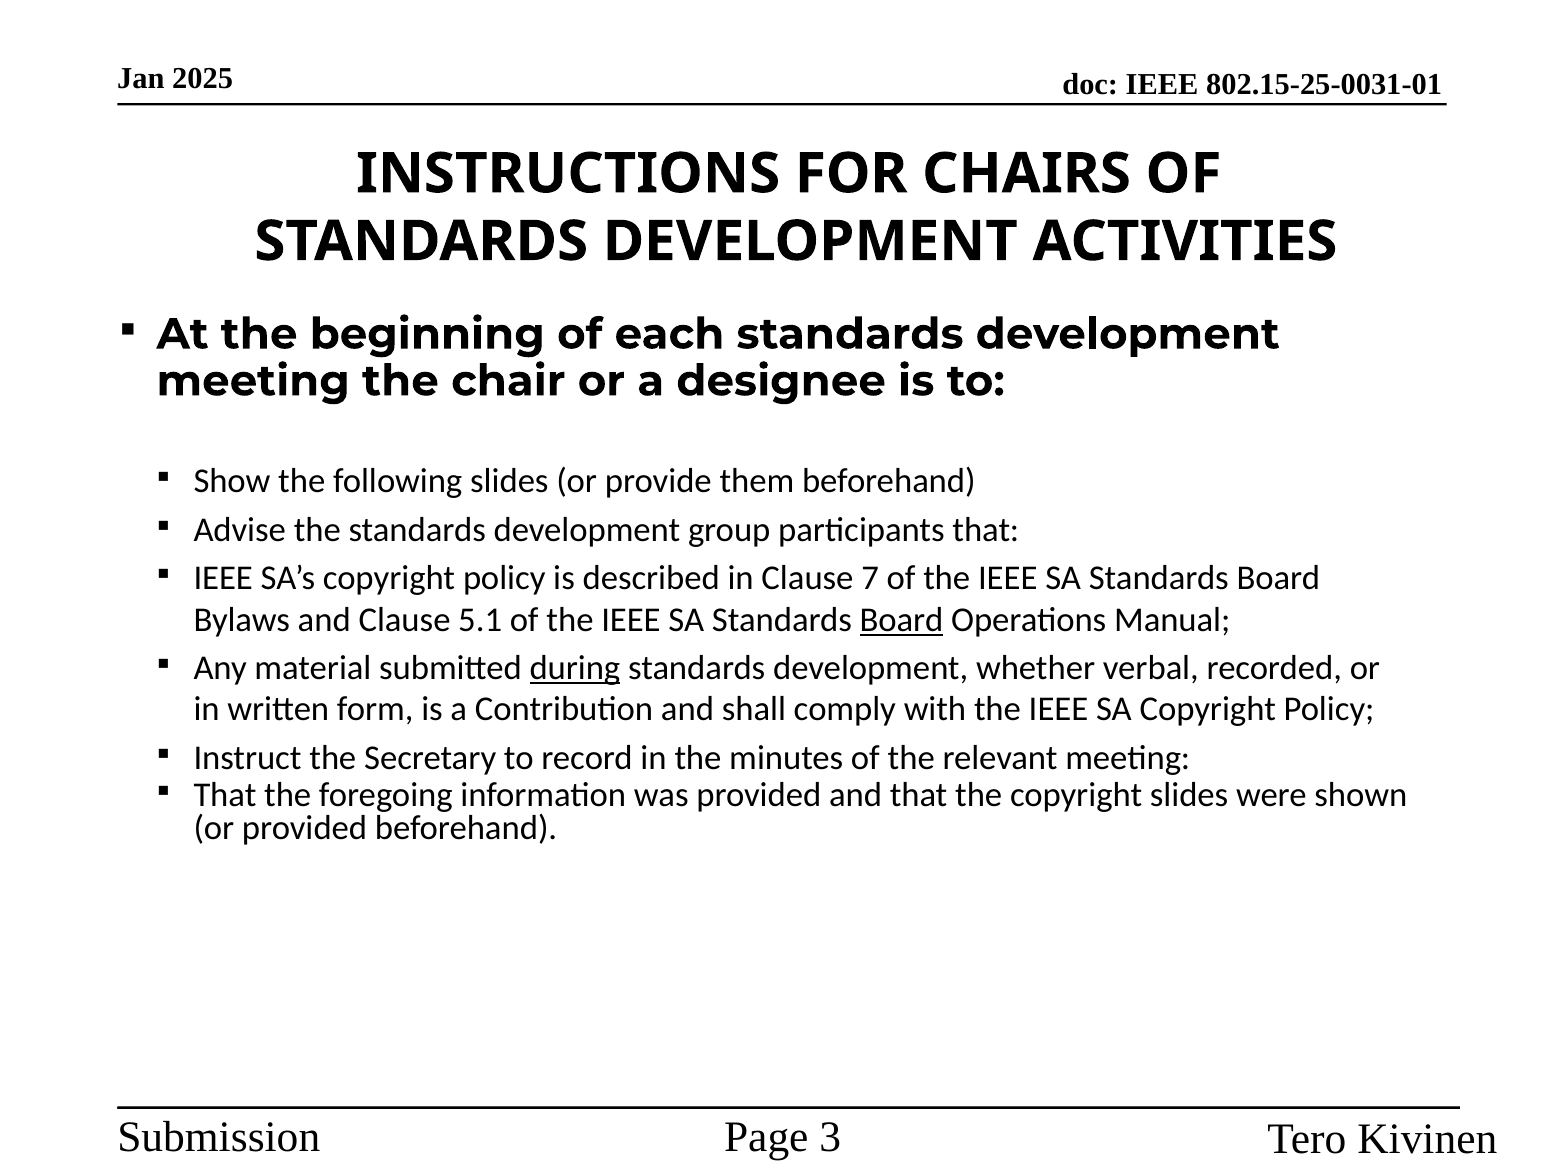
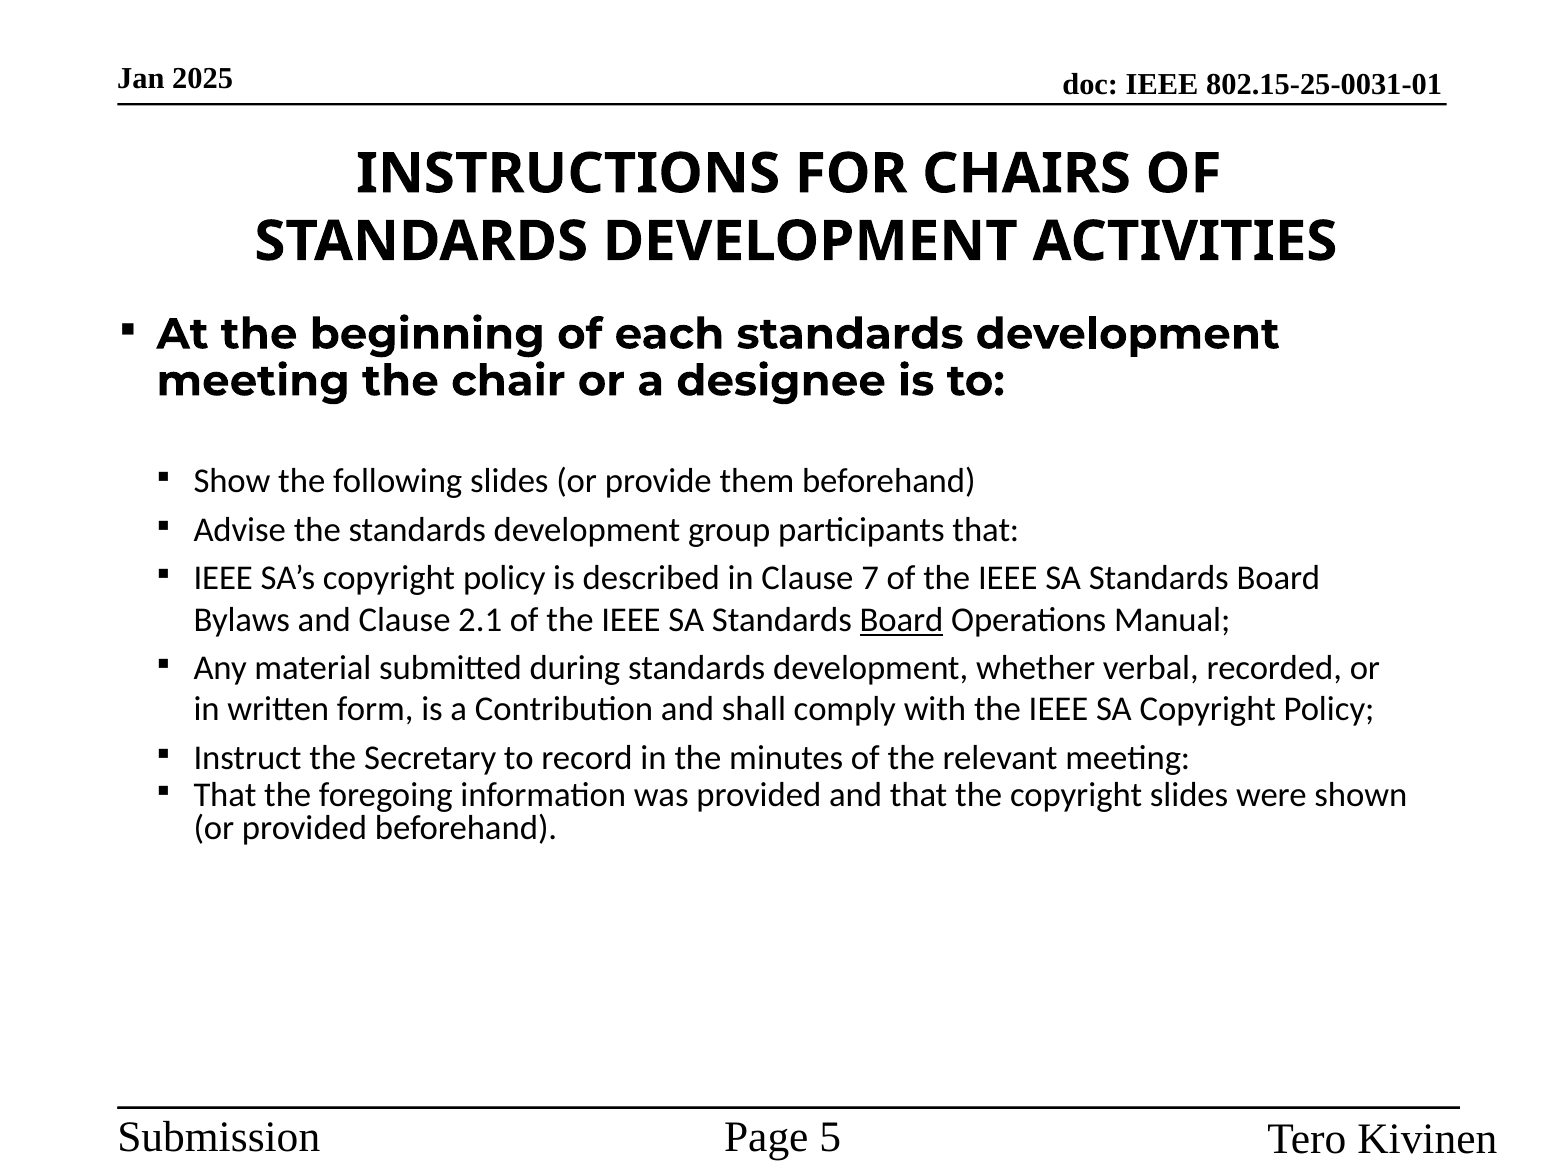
5.1: 5.1 -> 2.1
during underline: present -> none
3: 3 -> 5
